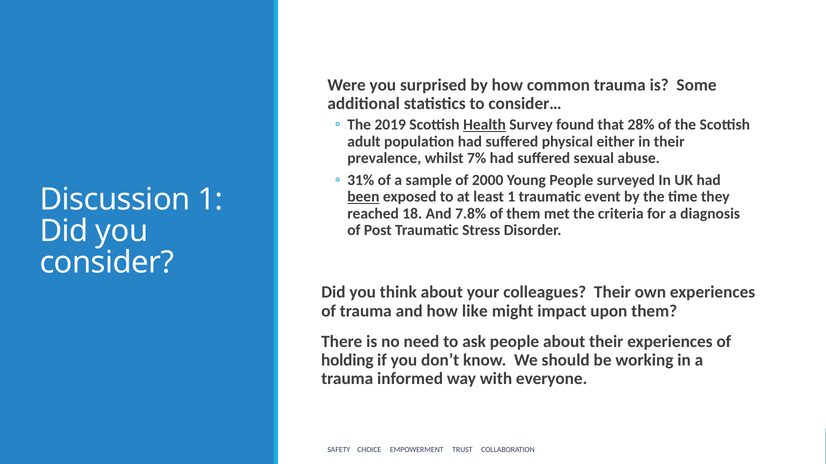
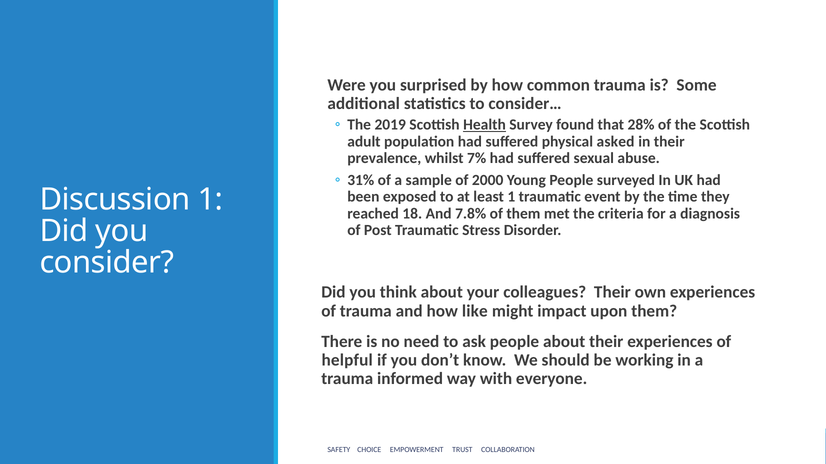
either: either -> asked
been underline: present -> none
holding: holding -> helpful
